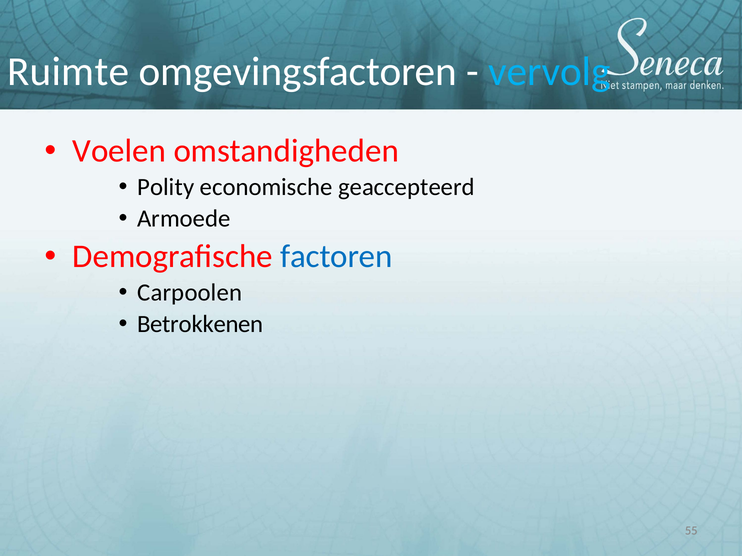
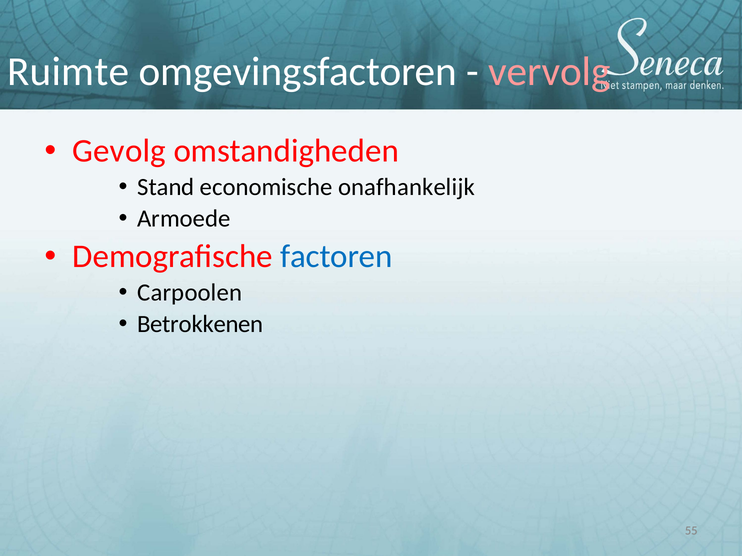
vervolg colour: light blue -> pink
Voelen: Voelen -> Gevolg
Polity: Polity -> Stand
geaccepteerd: geaccepteerd -> onafhankelijk
